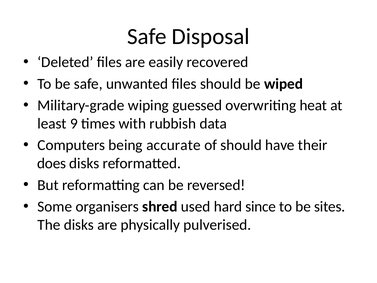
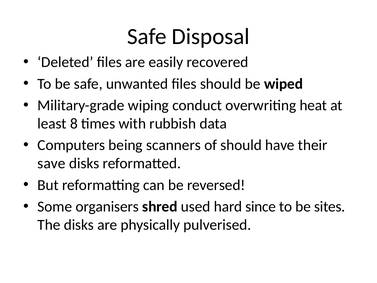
guessed: guessed -> conduct
9: 9 -> 8
accurate: accurate -> scanners
does: does -> save
